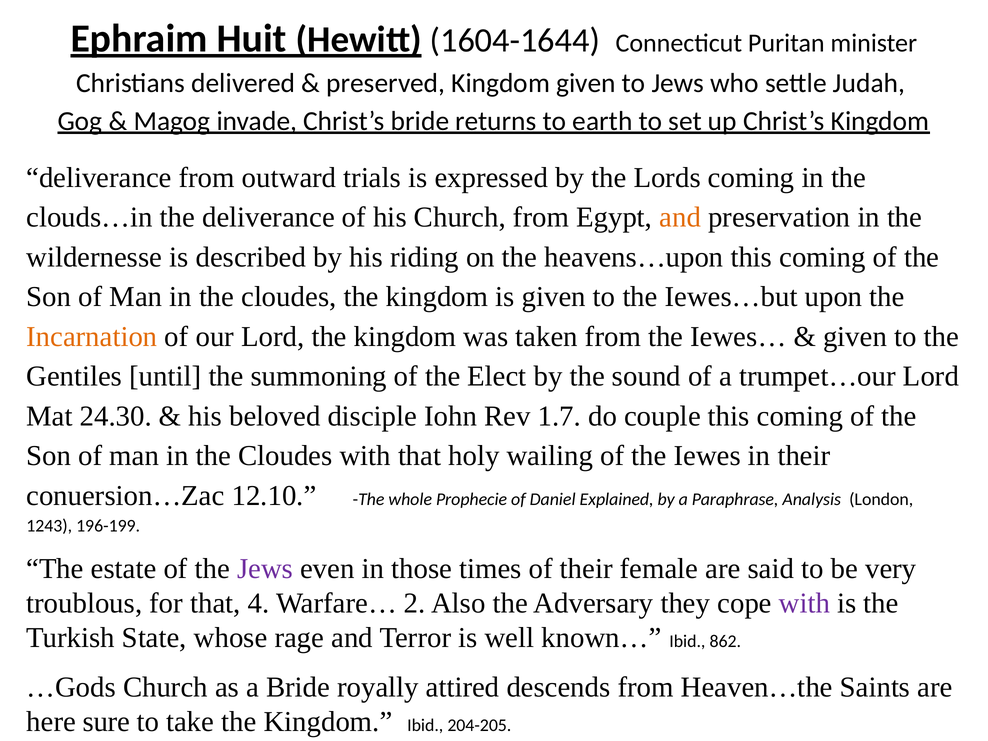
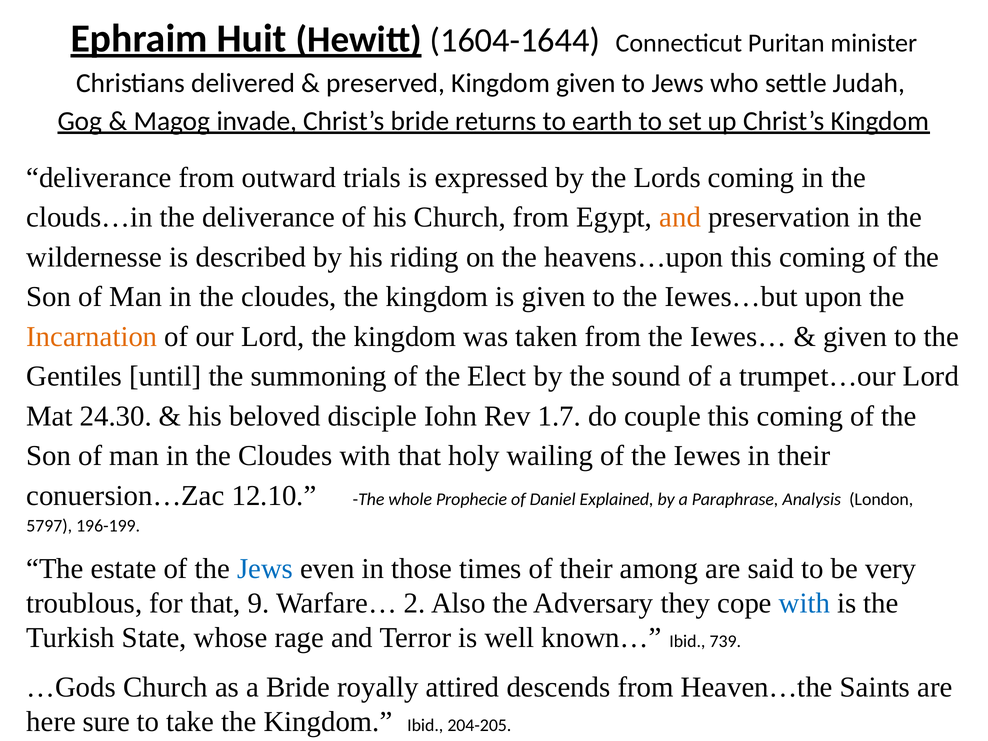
1243: 1243 -> 5797
Jews at (265, 569) colour: purple -> blue
female: female -> among
4: 4 -> 9
with at (804, 603) colour: purple -> blue
862: 862 -> 739
